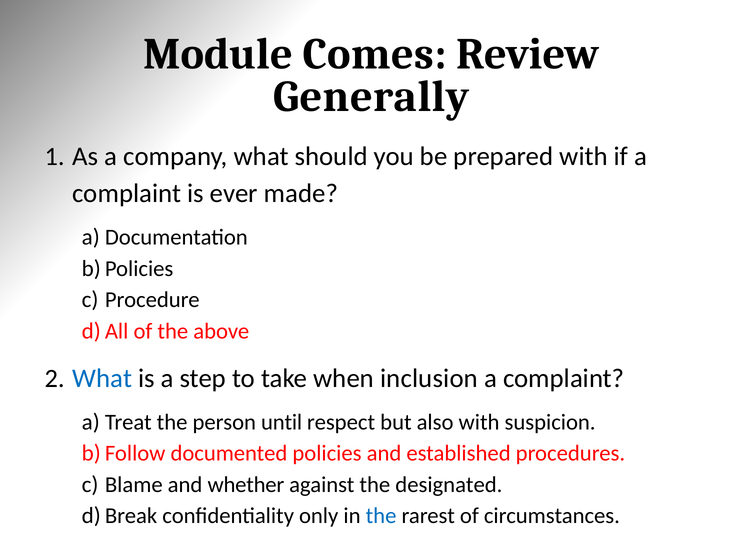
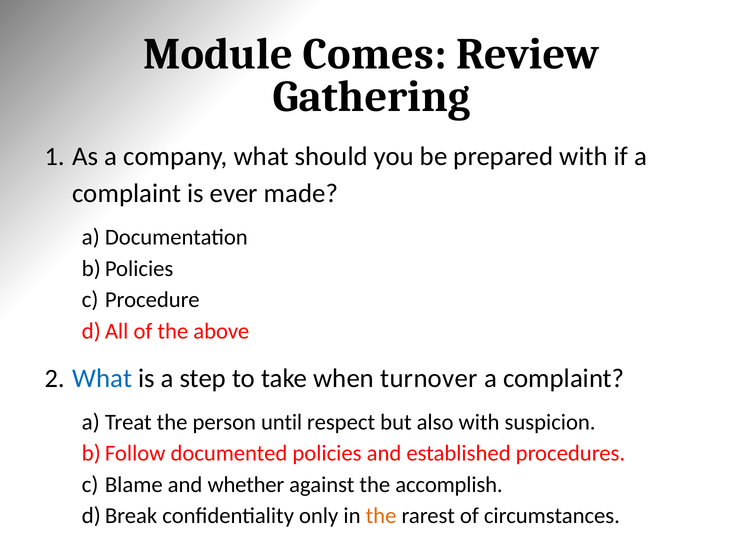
Generally: Generally -> Gathering
inclusion: inclusion -> turnover
designated: designated -> accomplish
the at (381, 516) colour: blue -> orange
